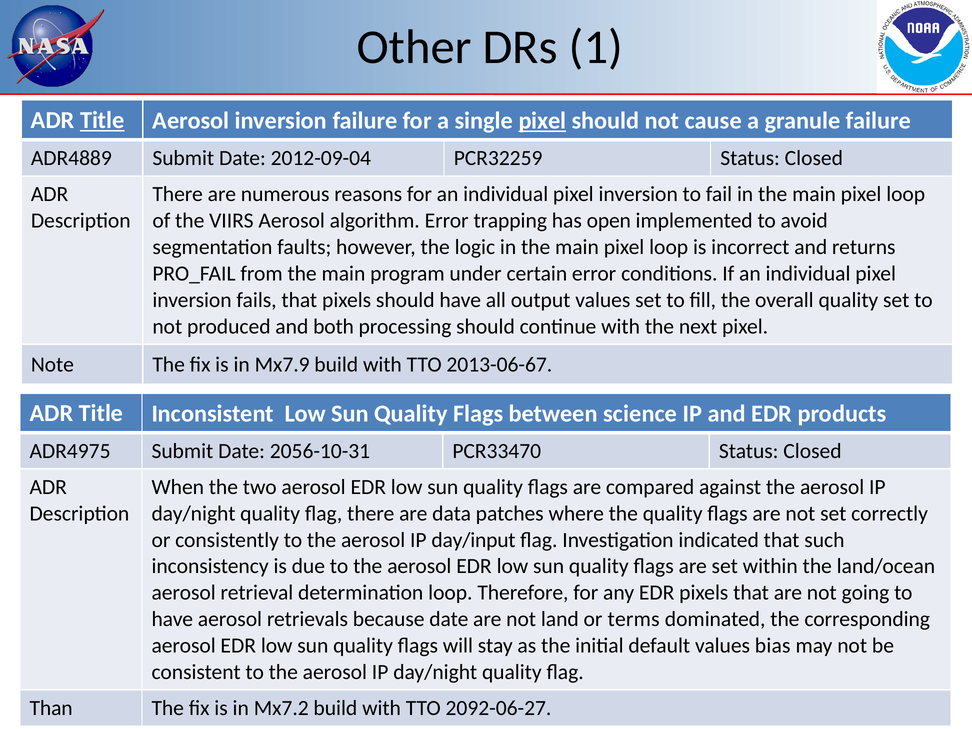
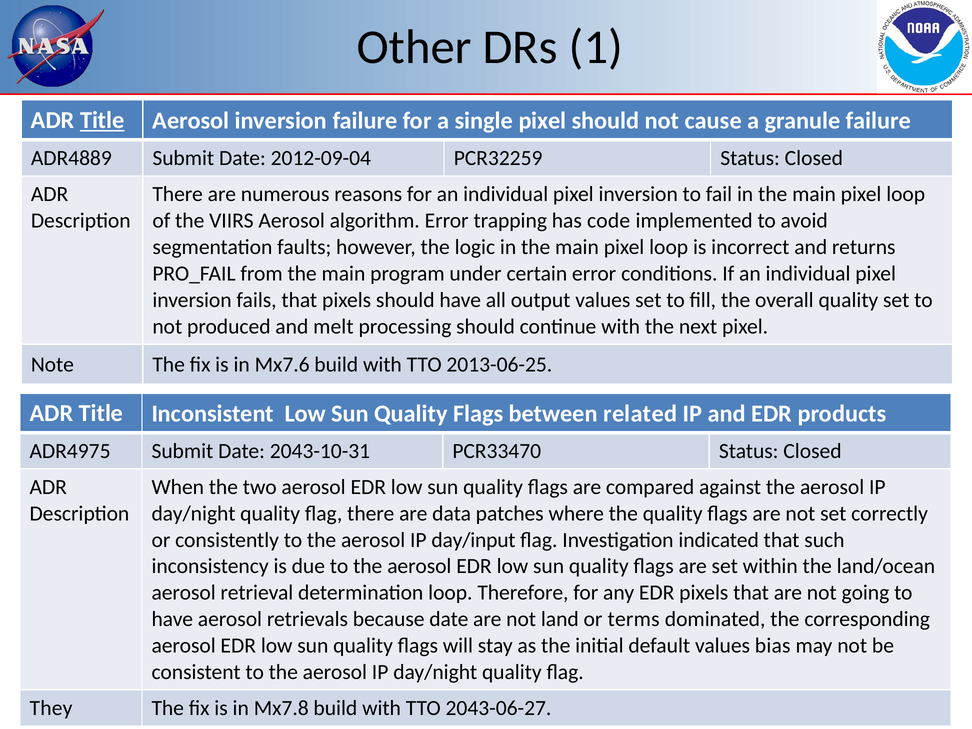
pixel at (542, 121) underline: present -> none
open: open -> code
both: both -> melt
Mx7.9: Mx7.9 -> Mx7.6
2013-06-67: 2013-06-67 -> 2013-06-25
science: science -> related
2056-10-31: 2056-10-31 -> 2043-10-31
Than: Than -> They
Mx7.2: Mx7.2 -> Mx7.8
2092-06-27: 2092-06-27 -> 2043-06-27
